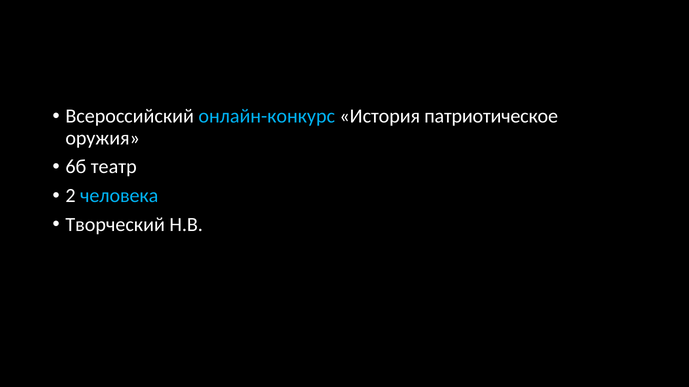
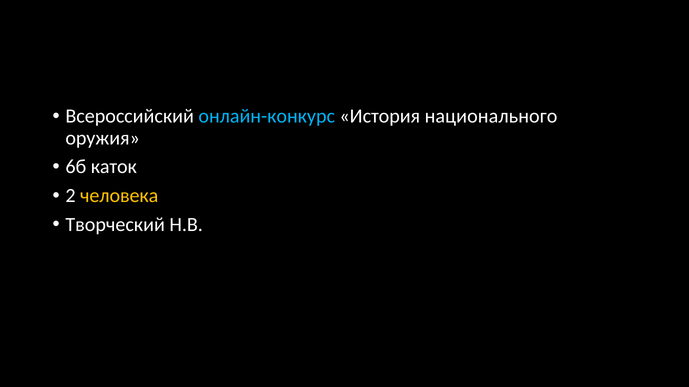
патриотическое: патриотическое -> национального
театр: театр -> каток
человека colour: light blue -> yellow
